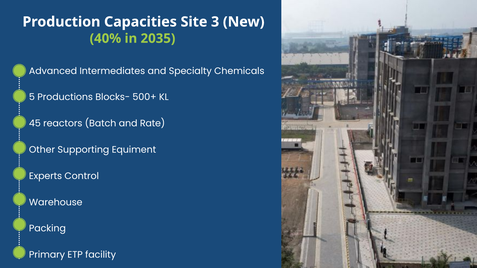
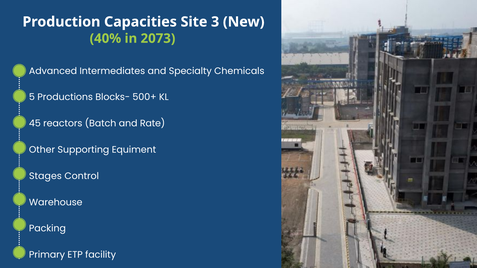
2035: 2035 -> 2073
Experts: Experts -> Stages
